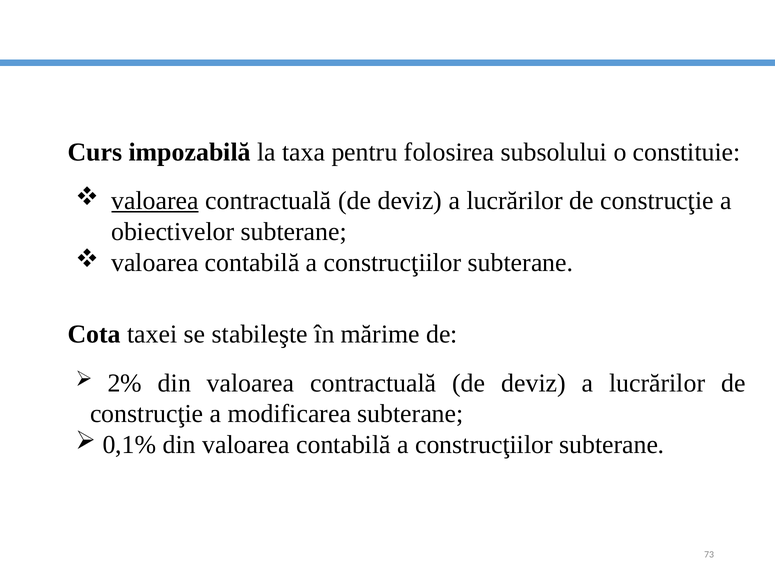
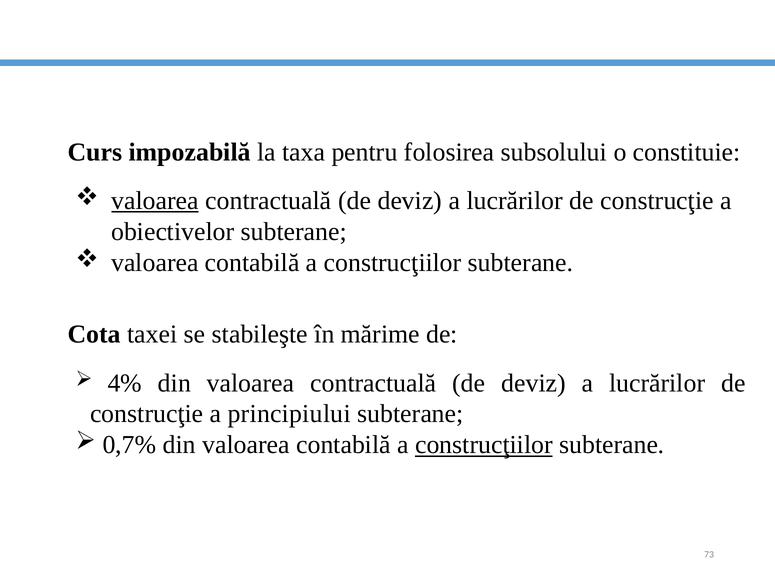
2%: 2% -> 4%
modificarea: modificarea -> principiului
0,1%: 0,1% -> 0,7%
construcţiilor at (484, 445) underline: none -> present
